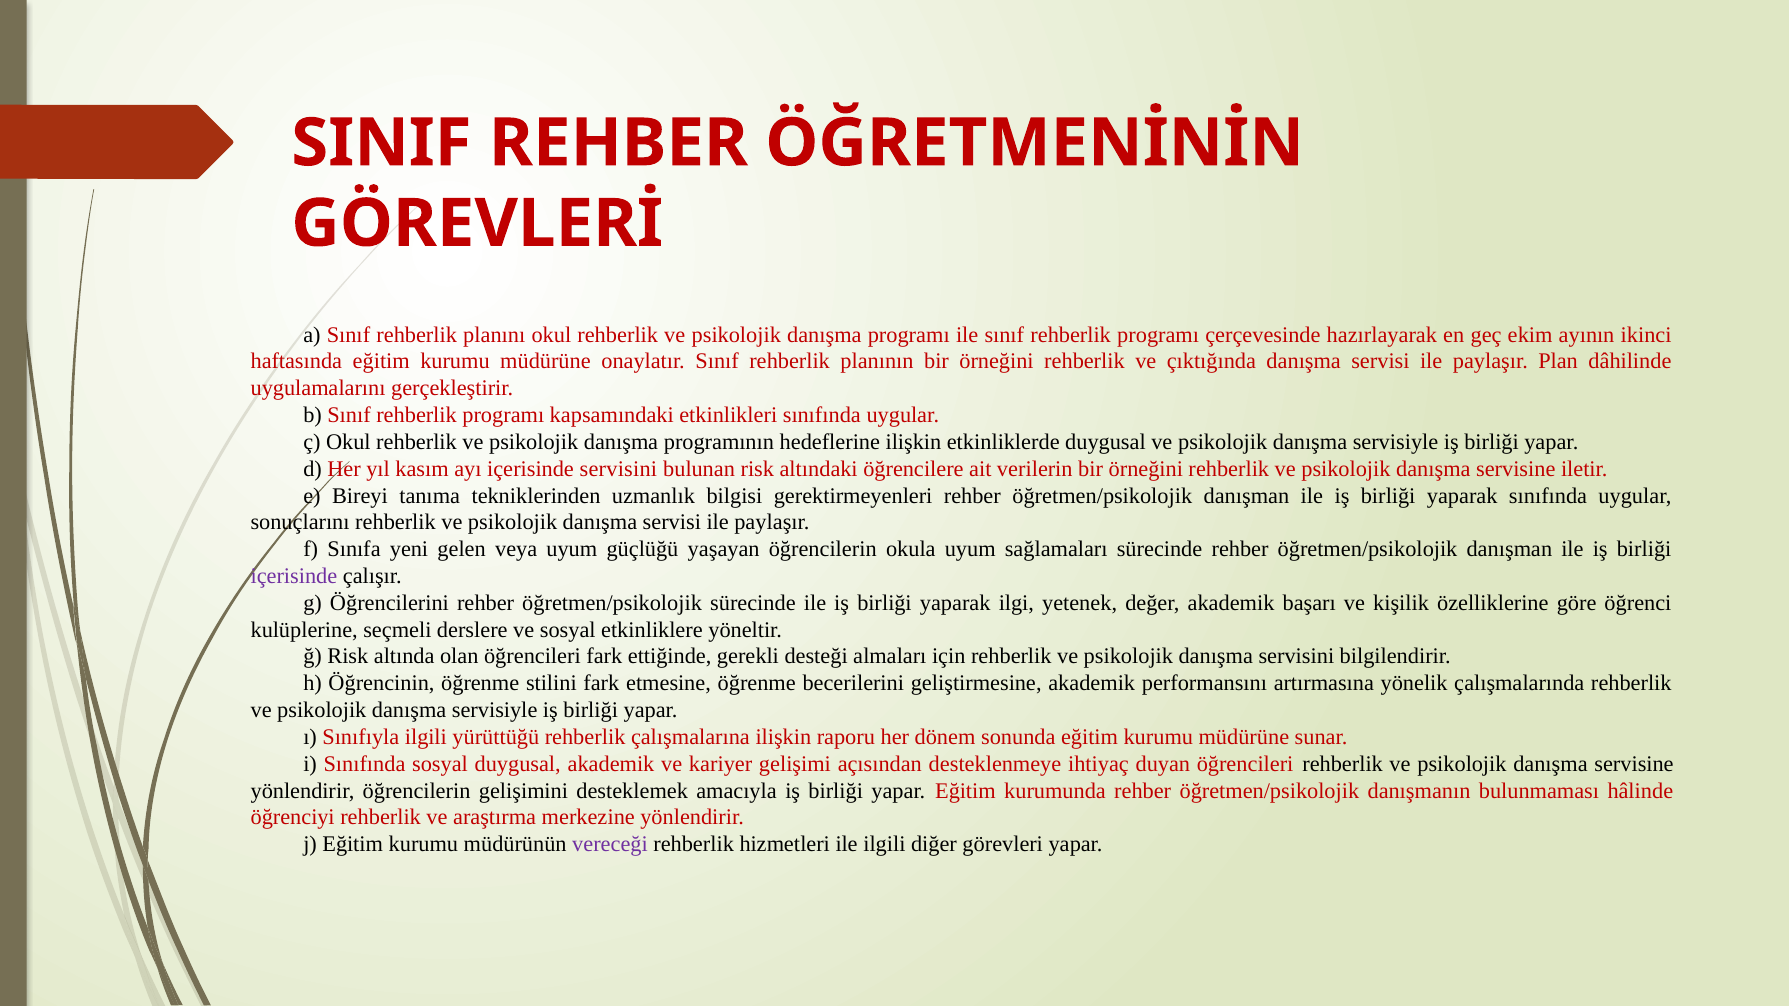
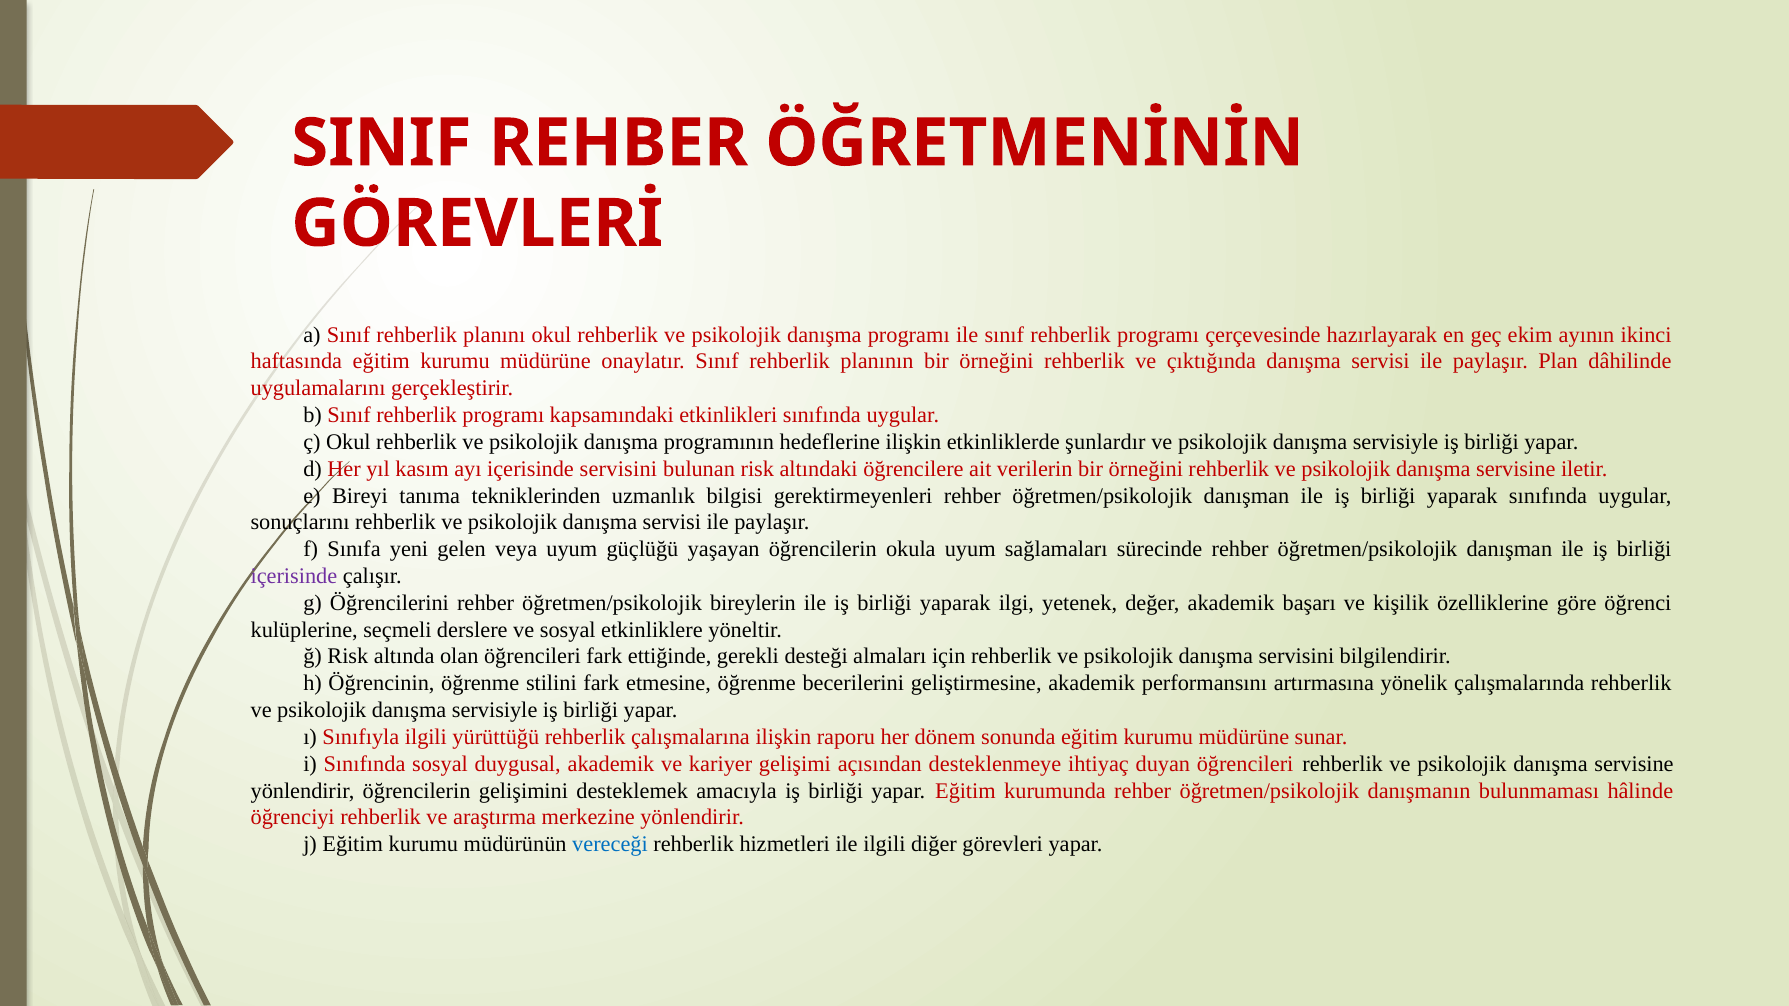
etkinliklerde duygusal: duygusal -> şunlardır
öğretmen/psikolojik sürecinde: sürecinde -> bireylerin
vereceği colour: purple -> blue
